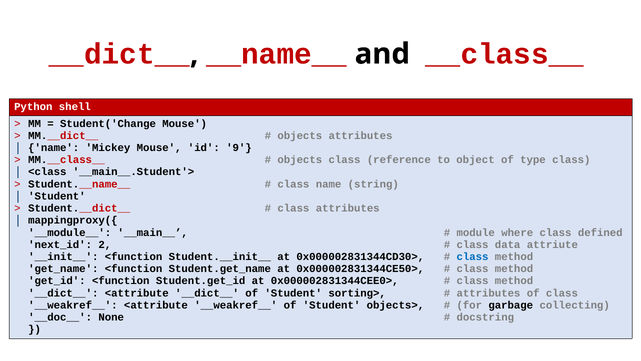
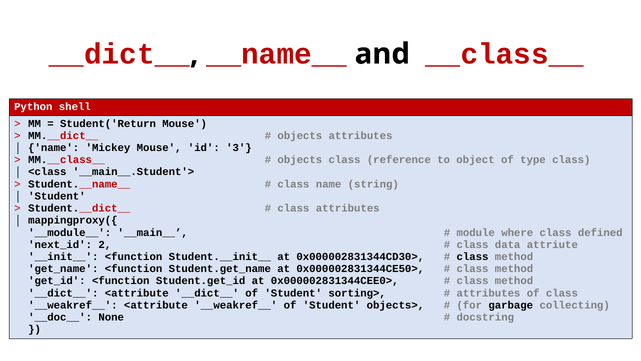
Student('Change: Student('Change -> Student('Return
9: 9 -> 3
class at (472, 256) colour: blue -> black
